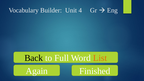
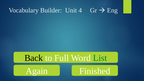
List colour: orange -> green
